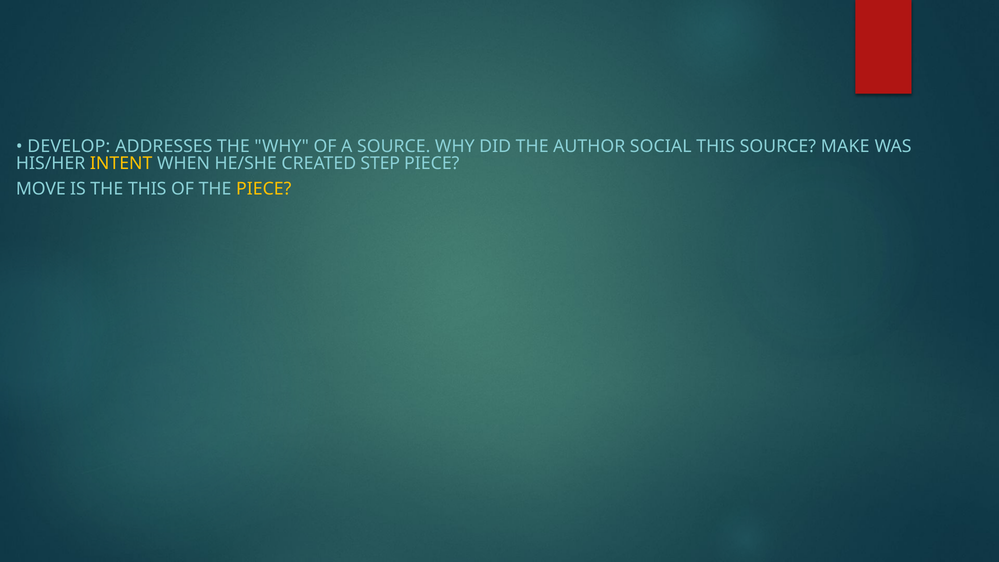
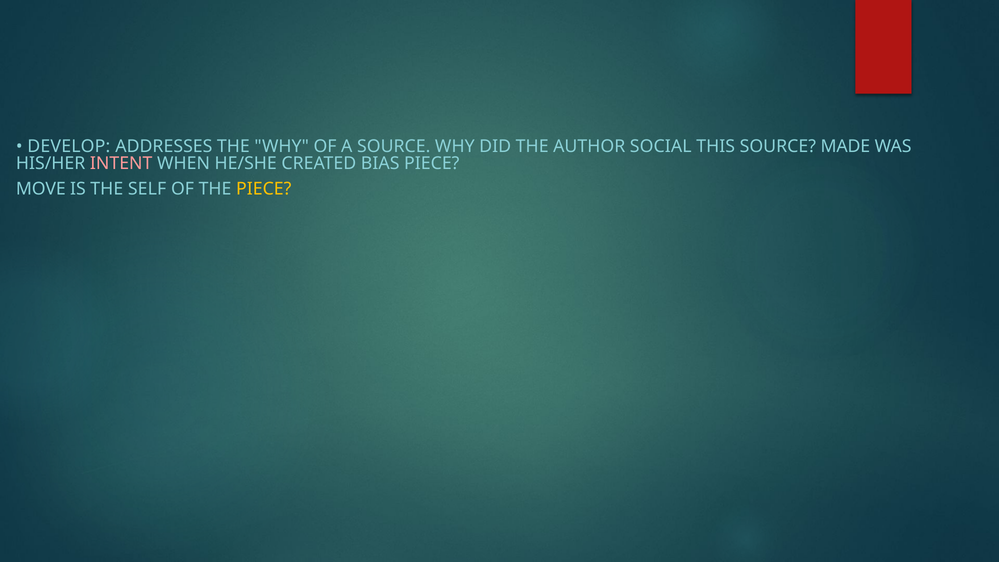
MAKE: MAKE -> MADE
INTENT colour: yellow -> pink
STEP: STEP -> BIAS
THE THIS: THIS -> SELF
